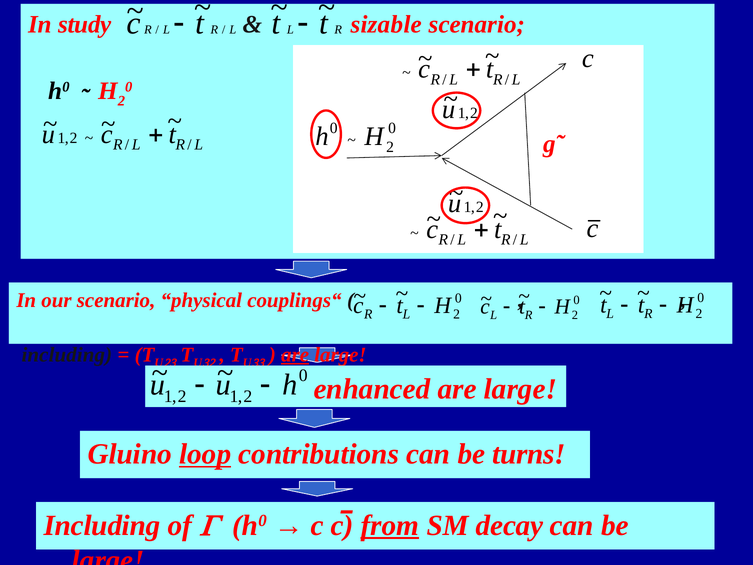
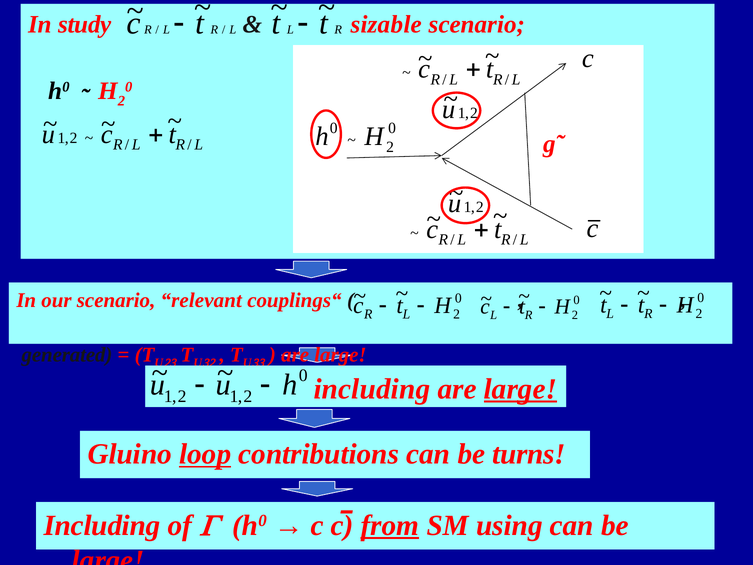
physical: physical -> relevant
including at (67, 355): including -> generated
are at (295, 355) underline: present -> none
enhanced at (372, 389): enhanced -> including
large at (520, 389) underline: none -> present
decay: decay -> using
